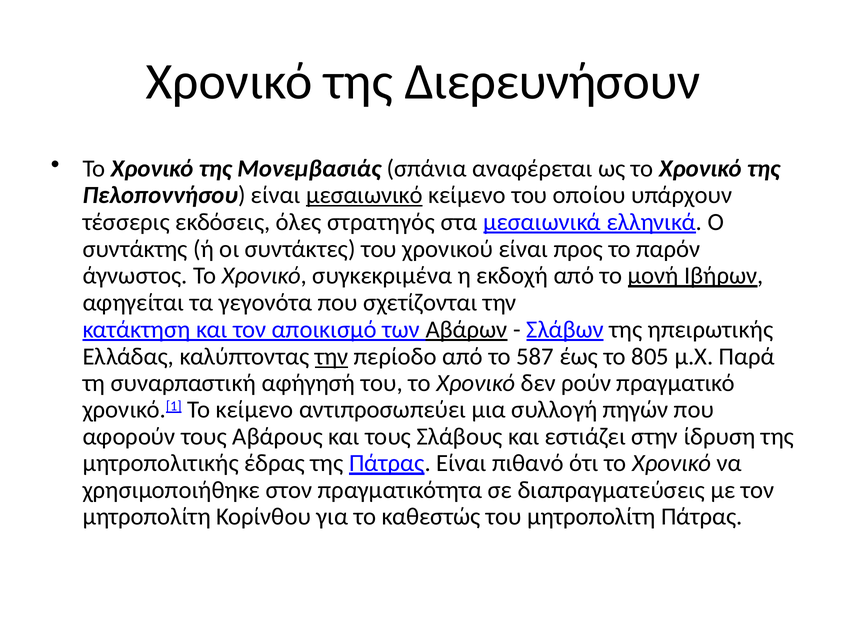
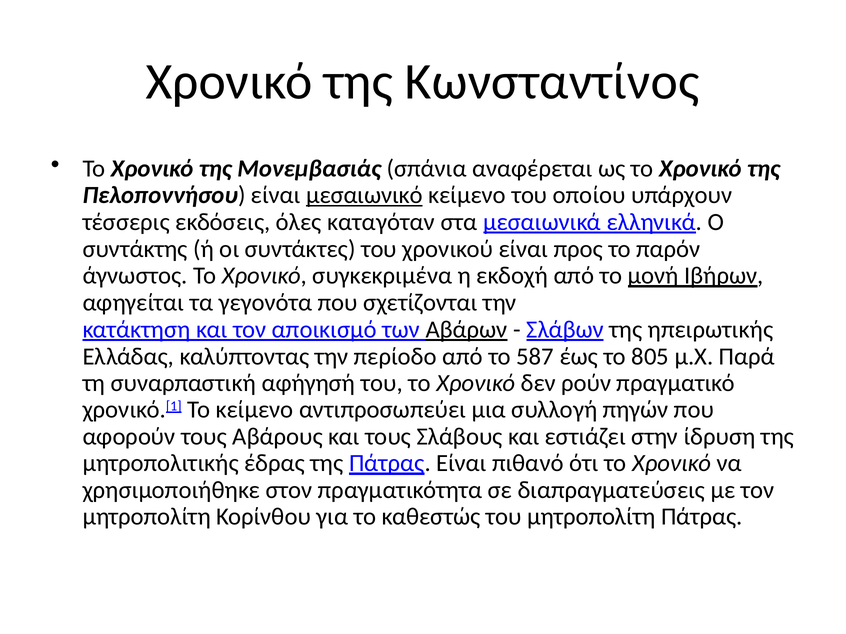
Διερευνήσουν: Διερευνήσουν -> Κωνσταντίνος
στρατηγός: στρατηγός -> καταγόταν
την at (332, 357) underline: present -> none
